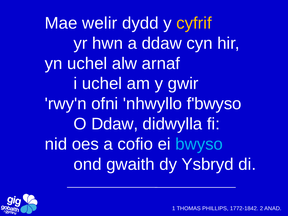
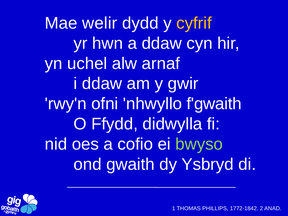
i uchel: uchel -> ddaw
f'bwyso: f'bwyso -> f'gwaith
O Ddaw: Ddaw -> Ffydd
bwyso colour: light blue -> light green
